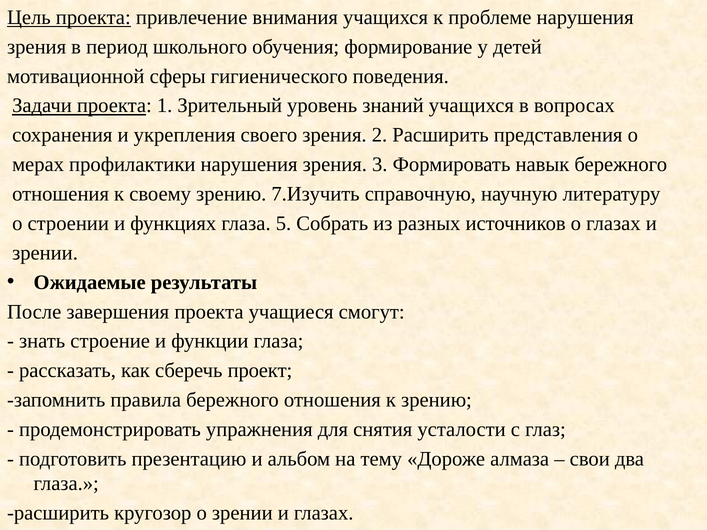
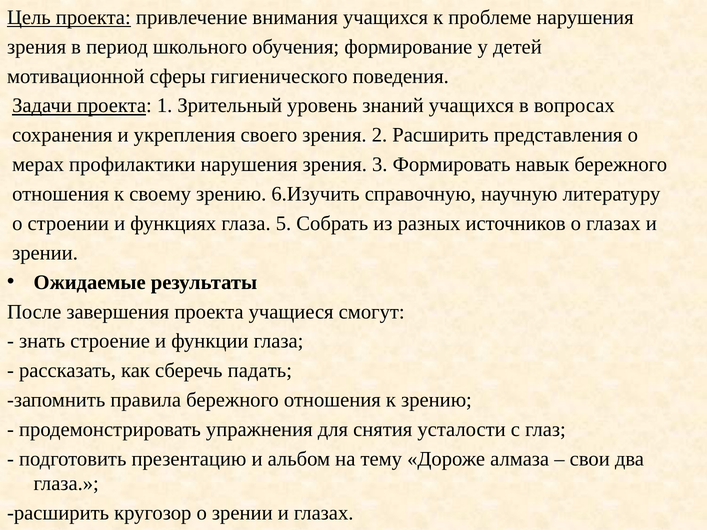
7.Изучить: 7.Изучить -> 6.Изучить
проект: проект -> падать
